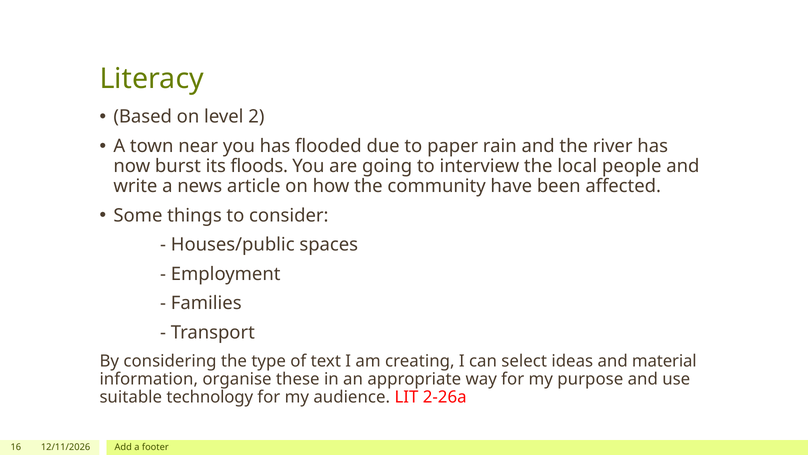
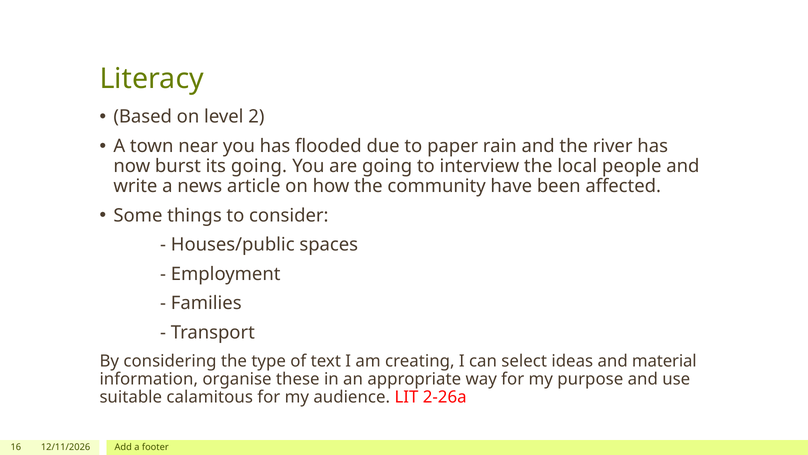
its floods: floods -> going
technology: technology -> calamitous
